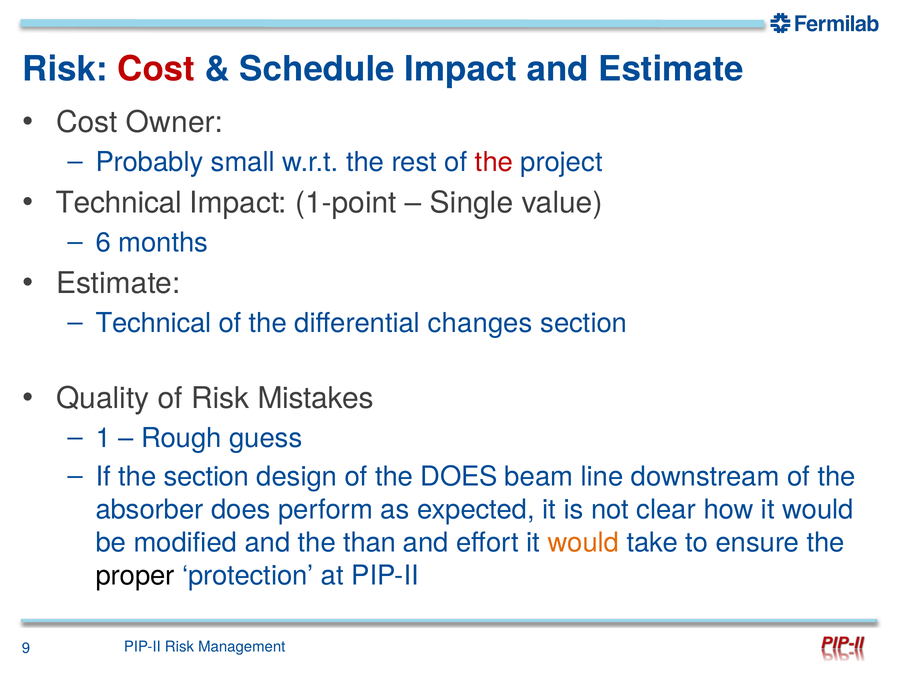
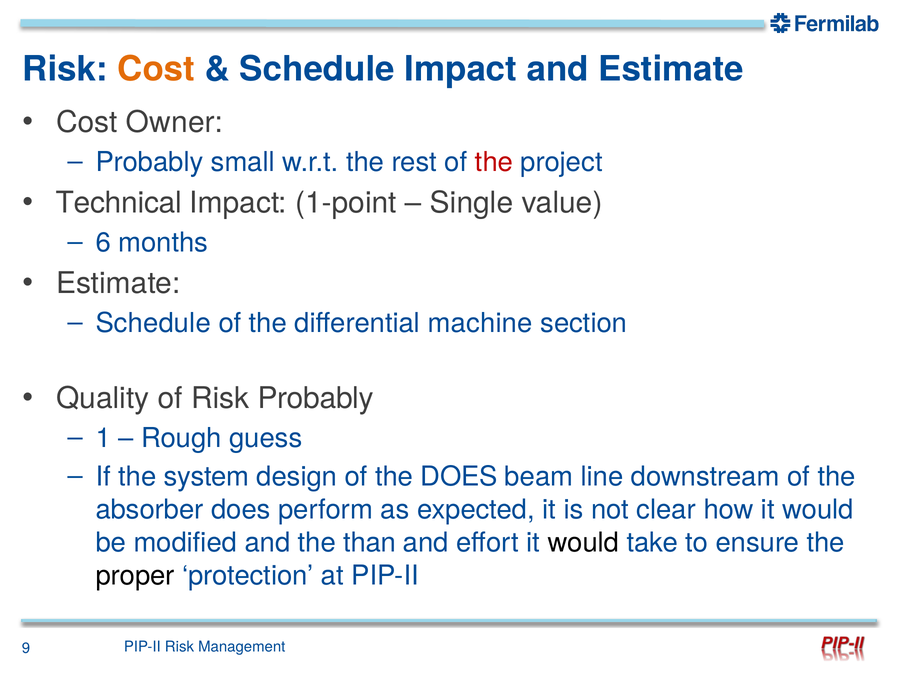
Cost at (156, 69) colour: red -> orange
Technical at (153, 323): Technical -> Schedule
changes: changes -> machine
Risk Mistakes: Mistakes -> Probably
the section: section -> system
would at (583, 543) colour: orange -> black
